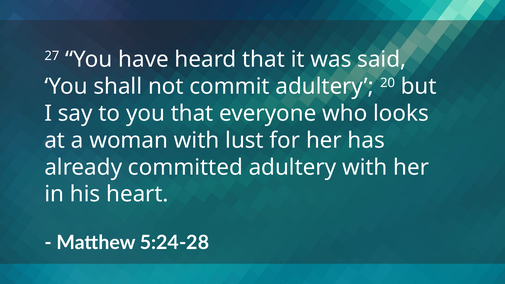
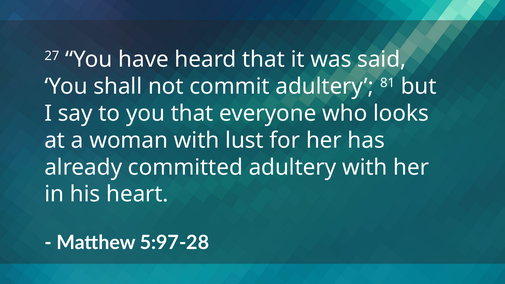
20: 20 -> 81
5:24-28: 5:24-28 -> 5:97-28
